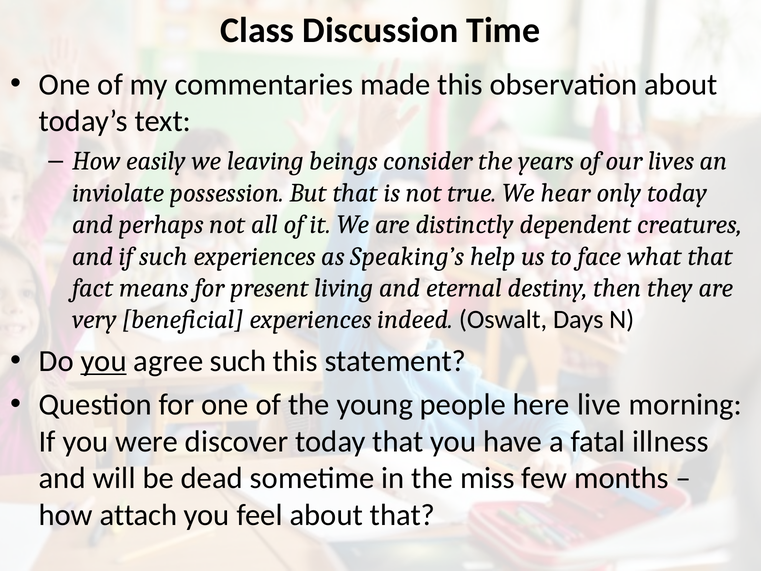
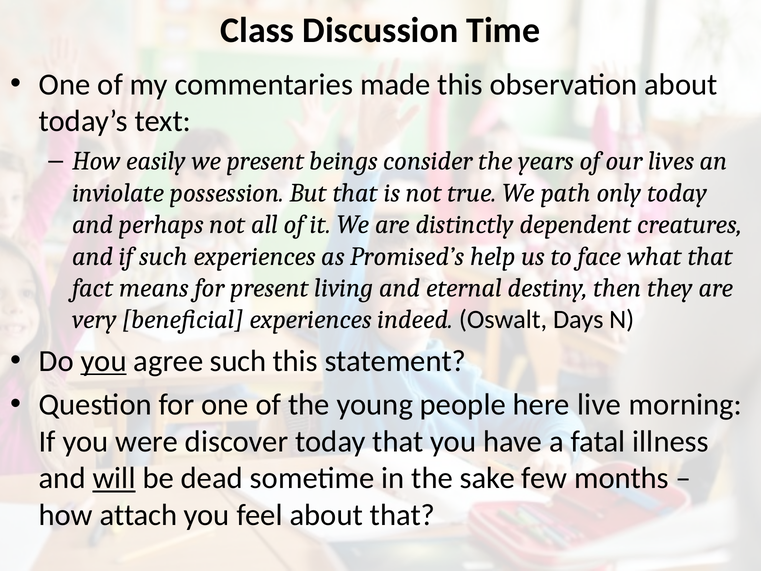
we leaving: leaving -> present
hear: hear -> path
Speaking’s: Speaking’s -> Promised’s
will underline: none -> present
miss: miss -> sake
